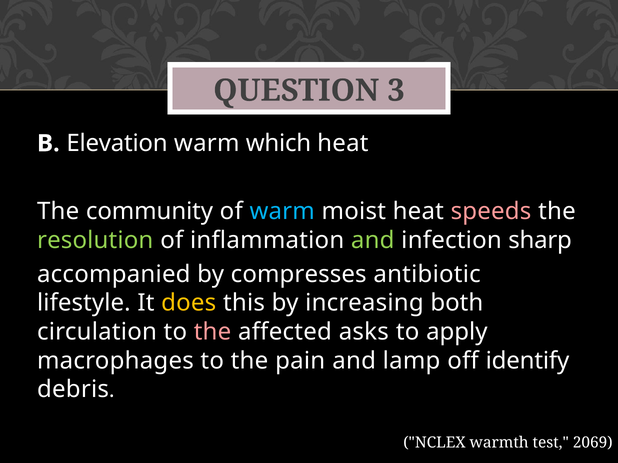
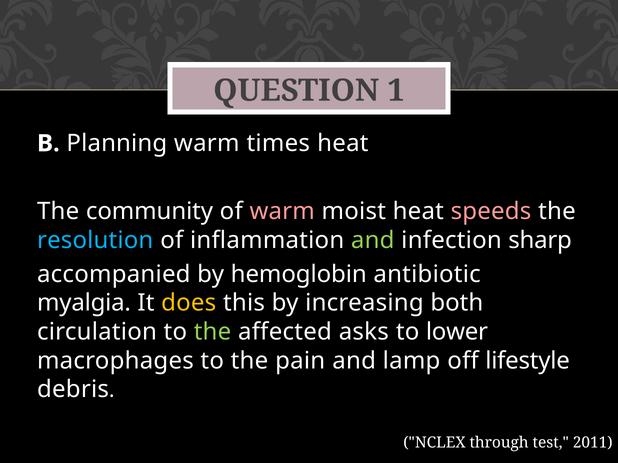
3: 3 -> 1
Elevation: Elevation -> Planning
which: which -> times
warm at (282, 212) colour: light blue -> pink
resolution colour: light green -> light blue
compresses: compresses -> hemoglobin
lifestyle: lifestyle -> myalgia
the at (212, 332) colour: pink -> light green
apply: apply -> lower
identify: identify -> lifestyle
warmth: warmth -> through
2069: 2069 -> 2011
